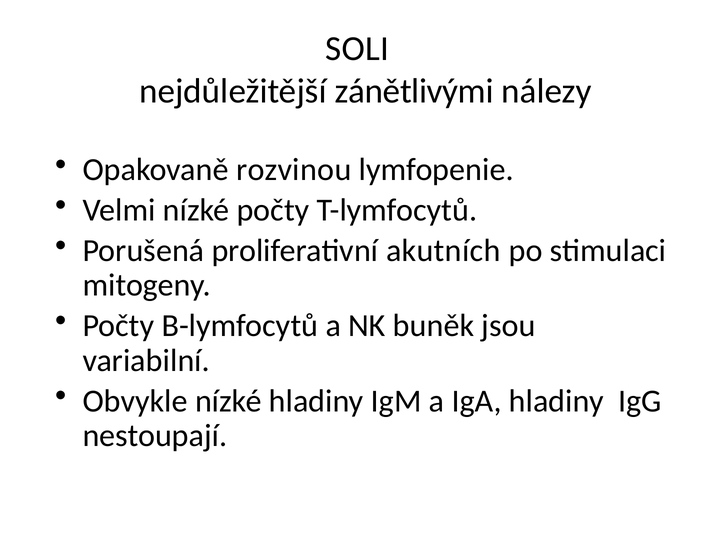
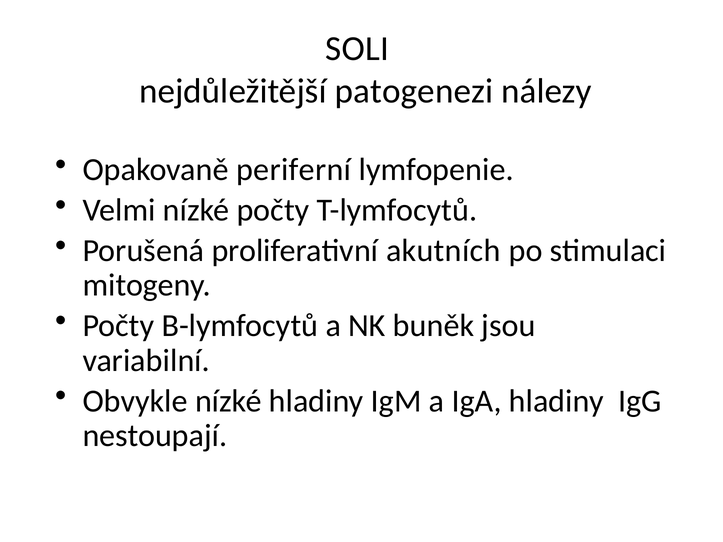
zánětlivými: zánětlivými -> patogenezi
rozvinou: rozvinou -> periferní
